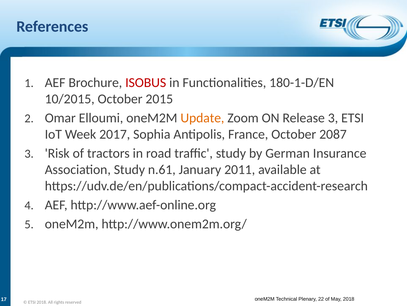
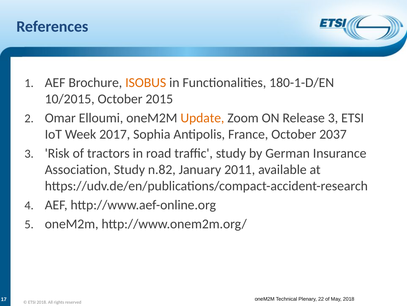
ISOBUS colour: red -> orange
2087: 2087 -> 2037
n.61: n.61 -> n.82
